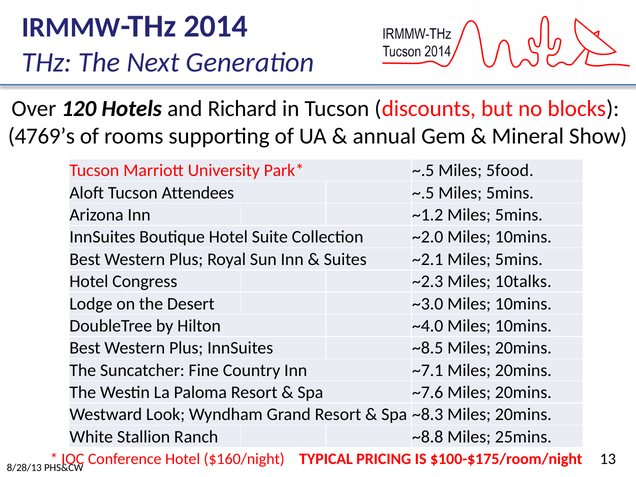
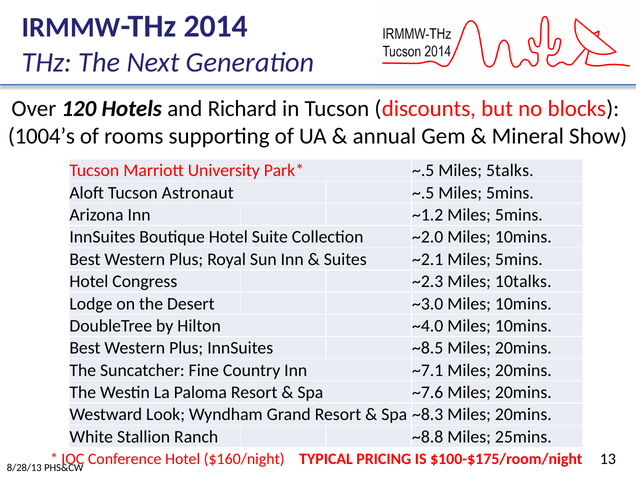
4769’s: 4769’s -> 1004’s
5food: 5food -> 5talks
Attendees: Attendees -> Astronaut
